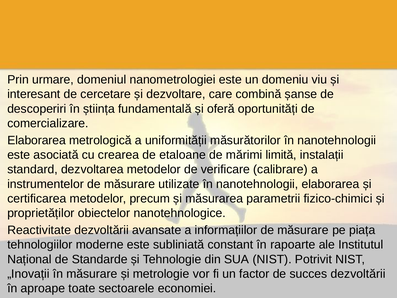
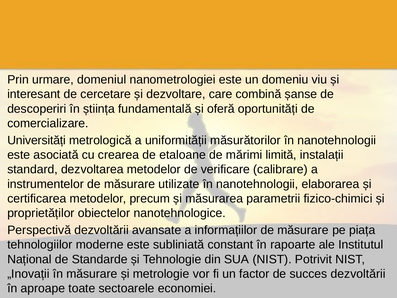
Elaborarea at (37, 140): Elaborarea -> Universități
Reactivitate: Reactivitate -> Perspectivă
